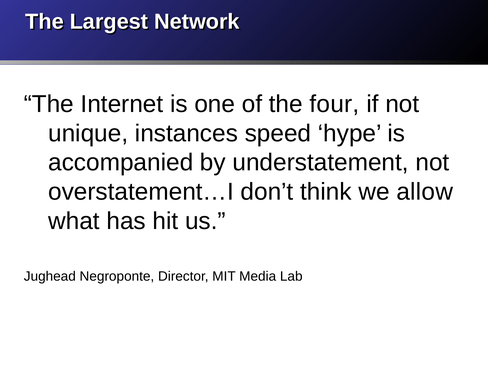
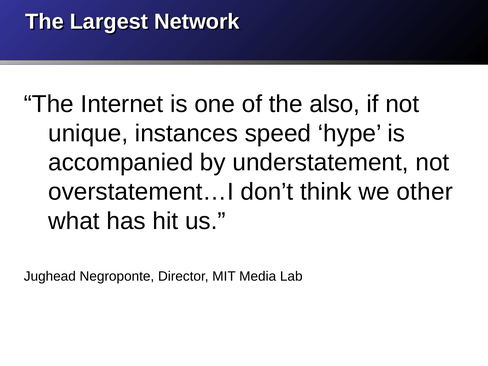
four: four -> also
allow: allow -> other
